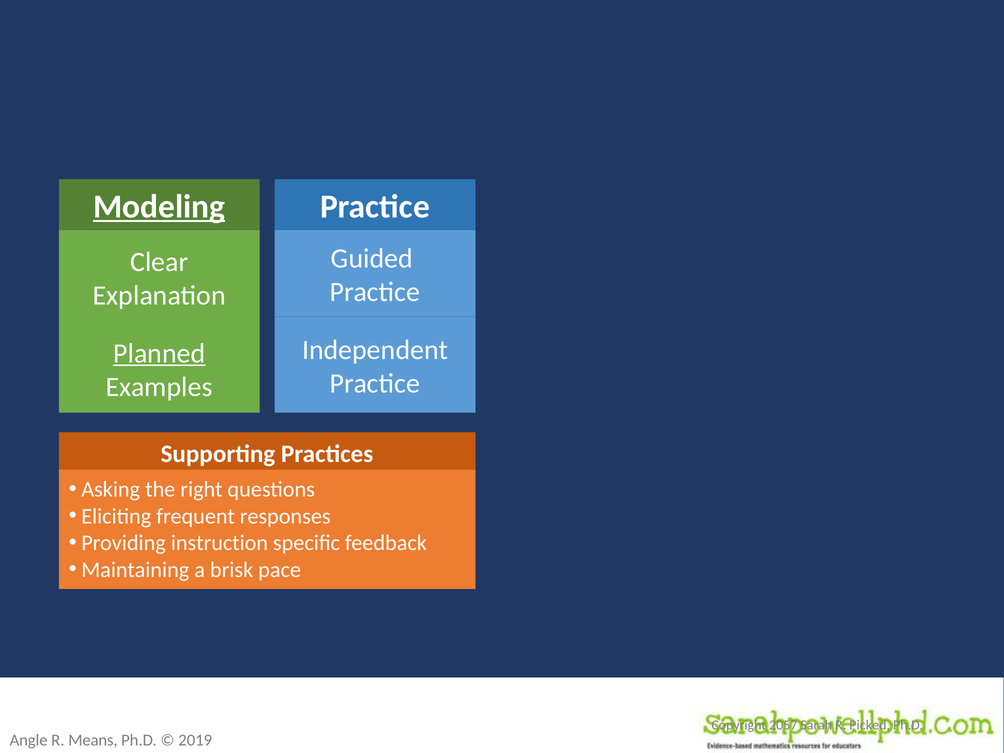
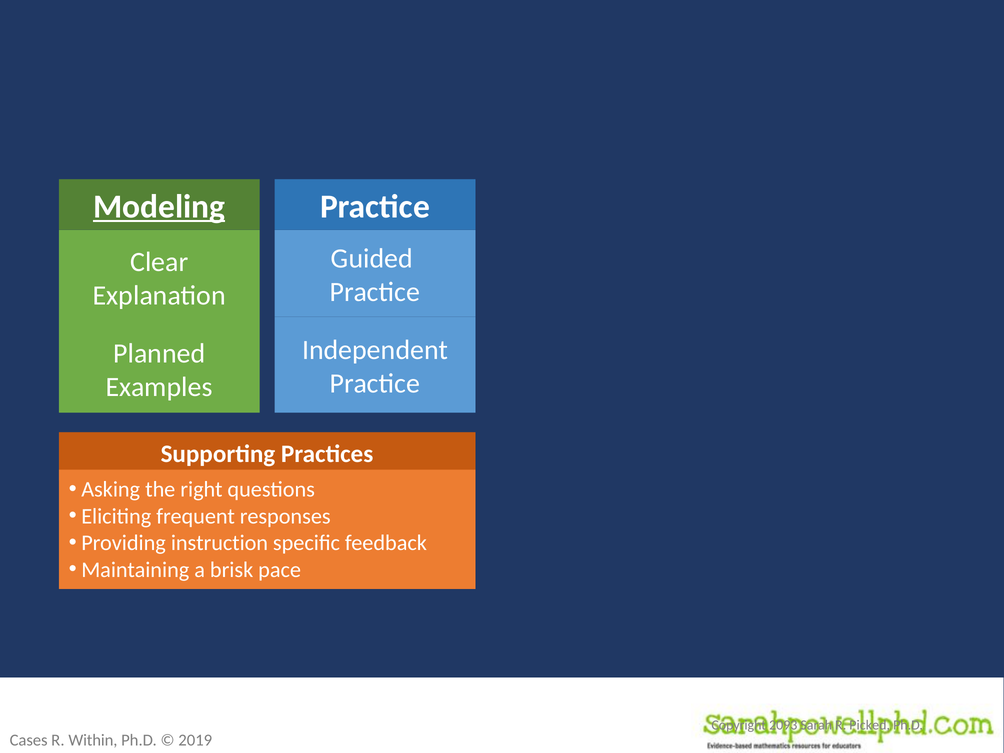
Planned underline: present -> none
2057: 2057 -> 2093
Angle: Angle -> Cases
Means: Means -> Within
